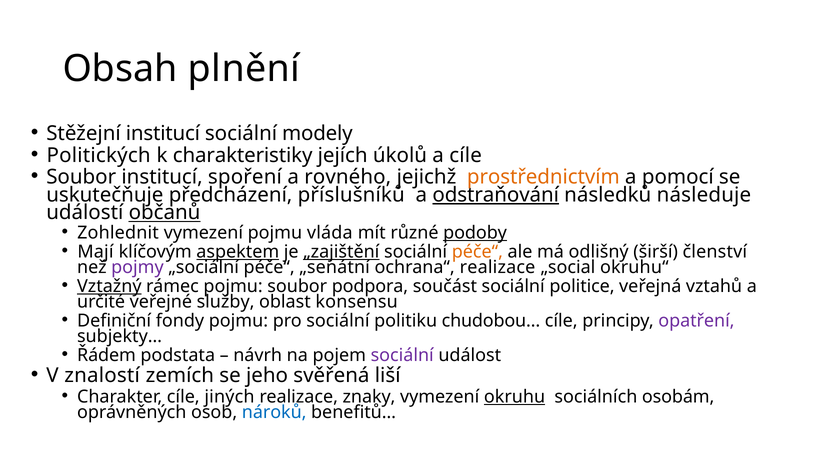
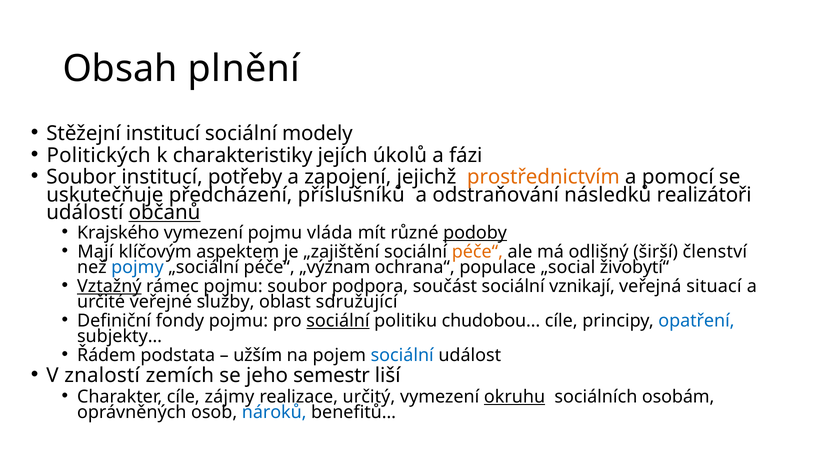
a cíle: cíle -> fázi
spoření: spoření -> potřeby
rovného: rovného -> zapojení
odstraňování underline: present -> none
následuje: následuje -> realizátoři
Zohlednit: Zohlednit -> Krajského
aspektem underline: present -> none
„zajištění underline: present -> none
pojmy colour: purple -> blue
„senátní: „senátní -> „význam
ochrana“ realizace: realizace -> populace
okruhu“: okruhu“ -> živobytí“
politice: politice -> vznikají
vztahů: vztahů -> situací
konsensu: konsensu -> sdružující
sociální at (338, 321) underline: none -> present
opatření colour: purple -> blue
návrh: návrh -> užším
sociální at (402, 355) colour: purple -> blue
svěřená: svěřená -> semestr
jiných: jiných -> zájmy
znaky: znaky -> určitý
